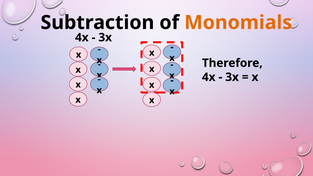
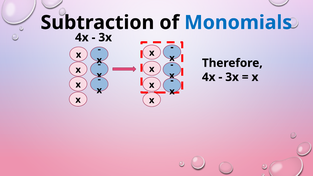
Monomials colour: orange -> blue
